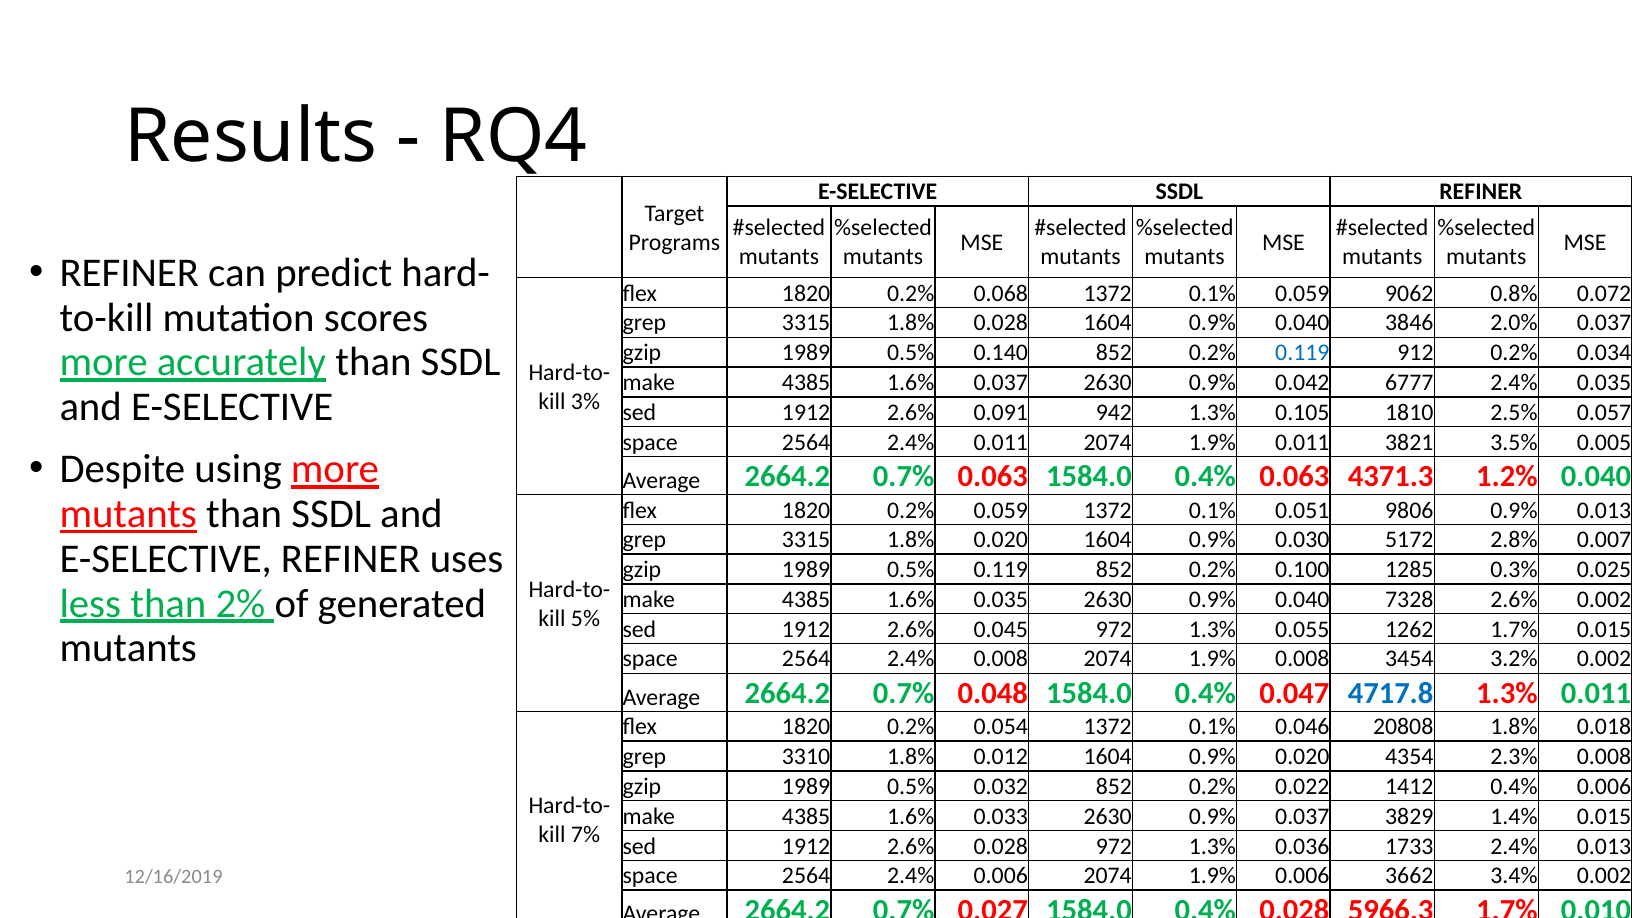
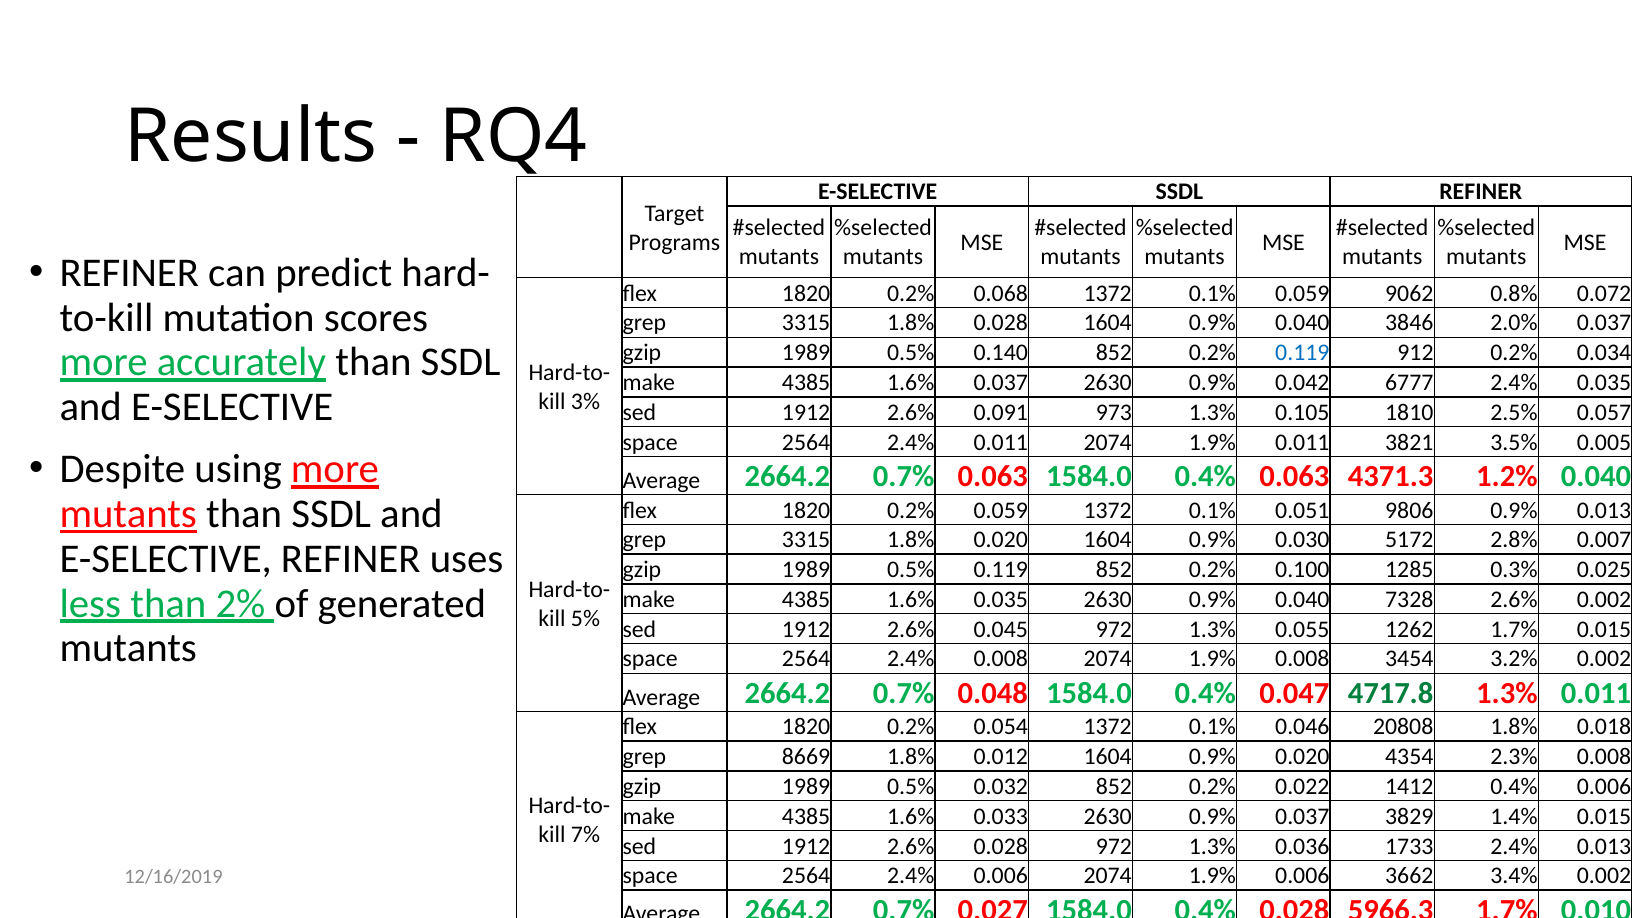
942: 942 -> 973
4717.8 colour: blue -> green
3310: 3310 -> 8669
